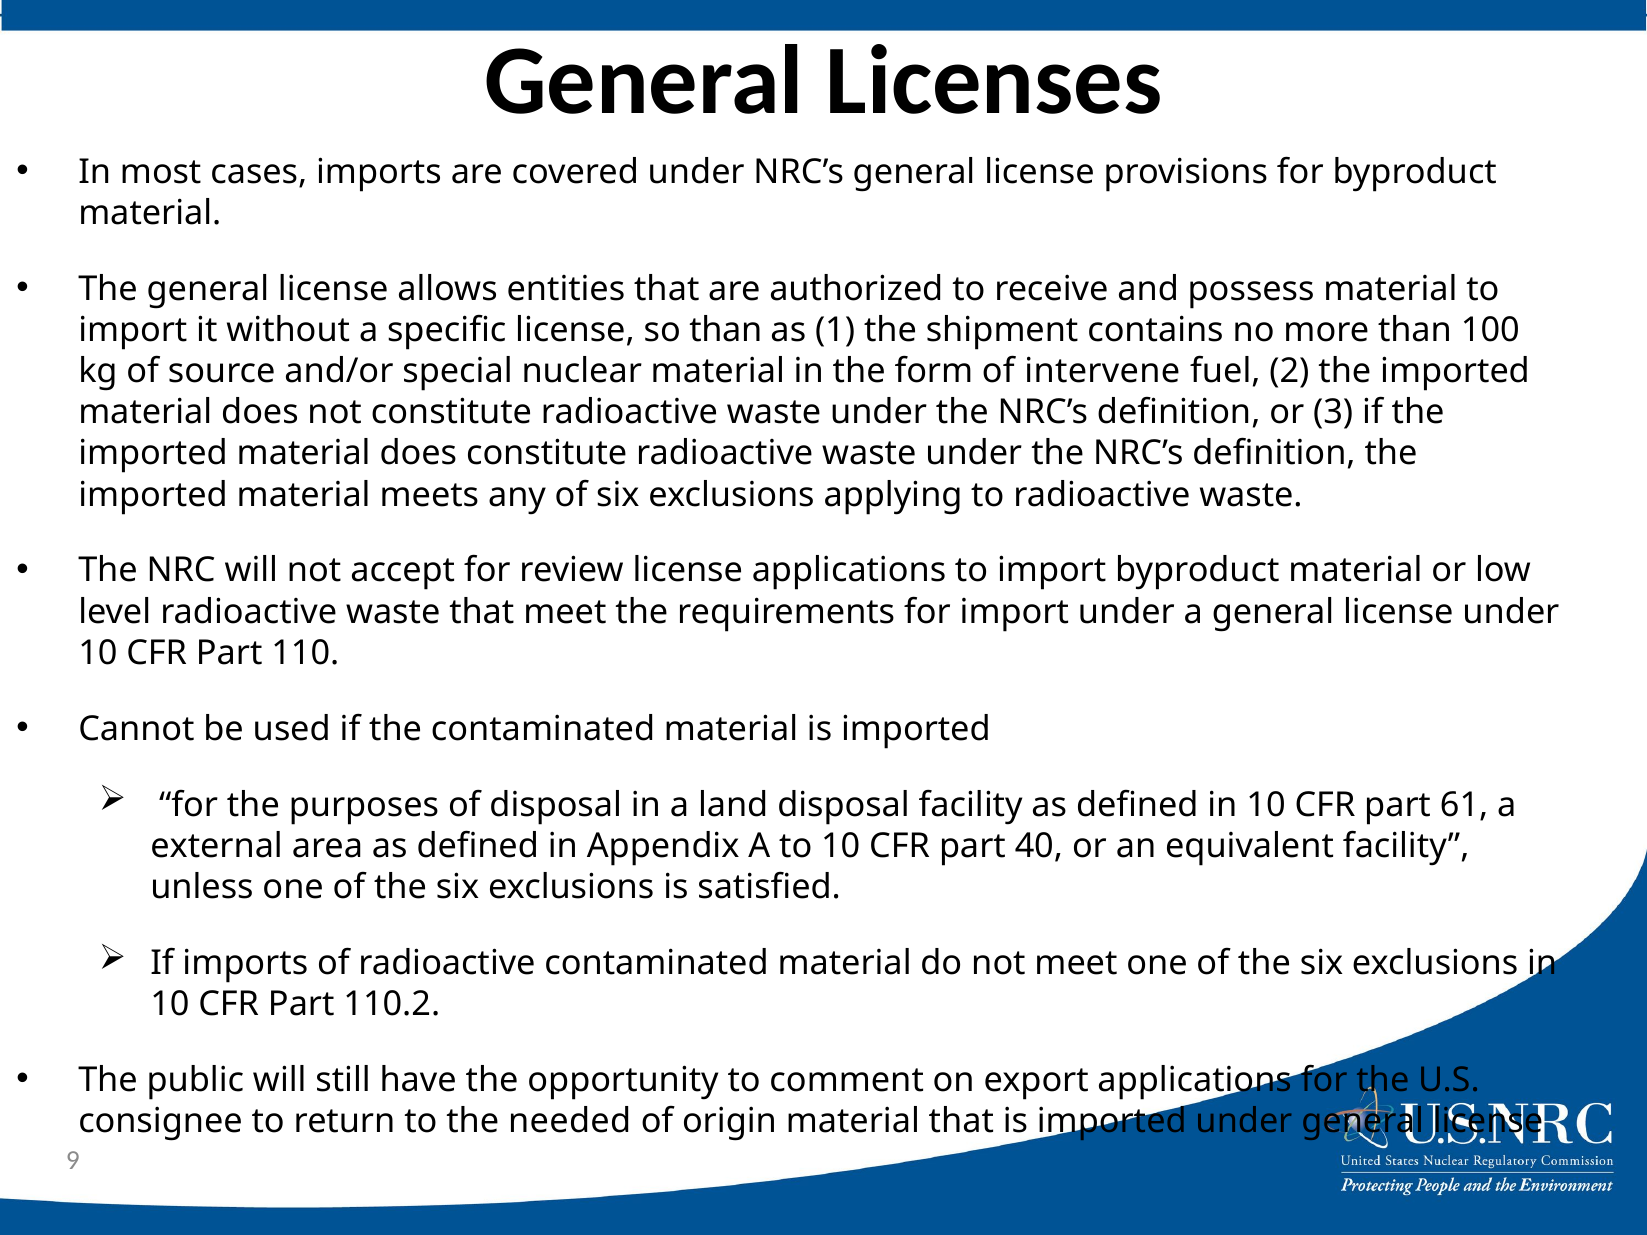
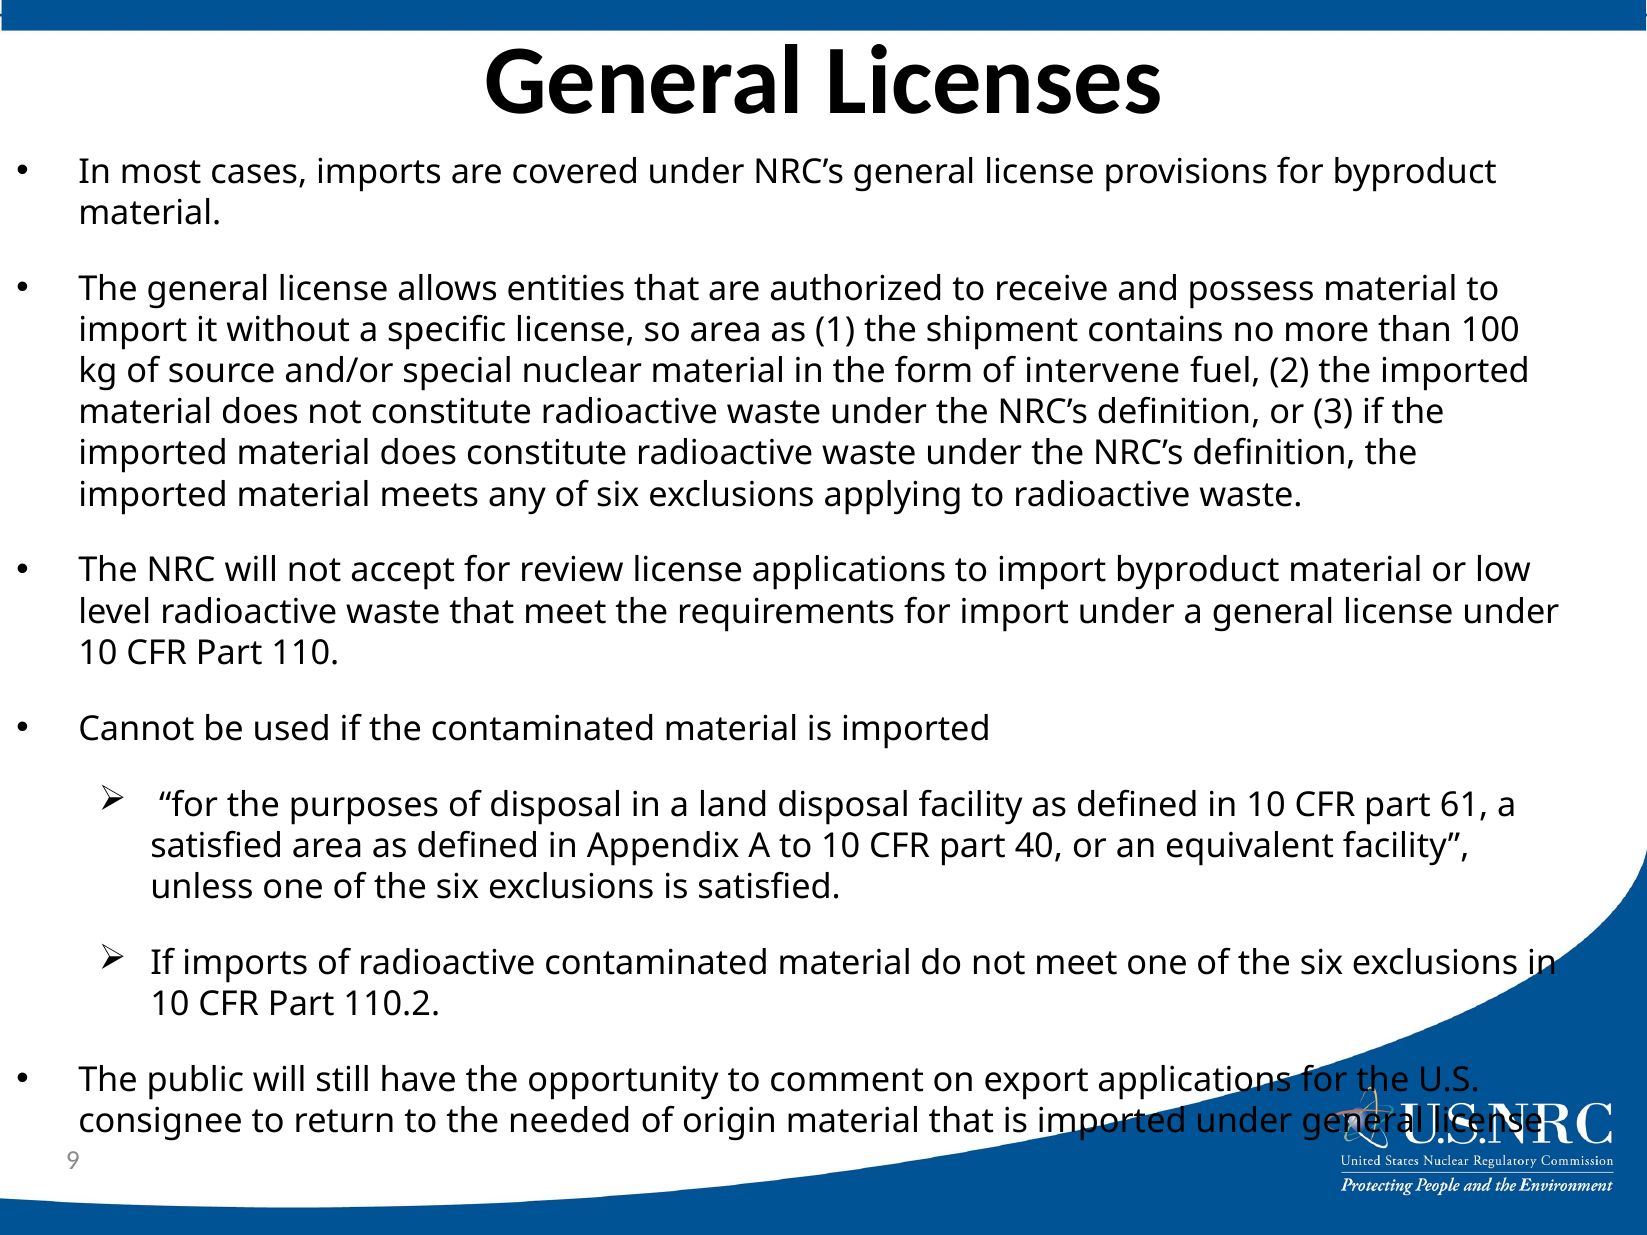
so than: than -> area
external at (217, 846): external -> satisfied
